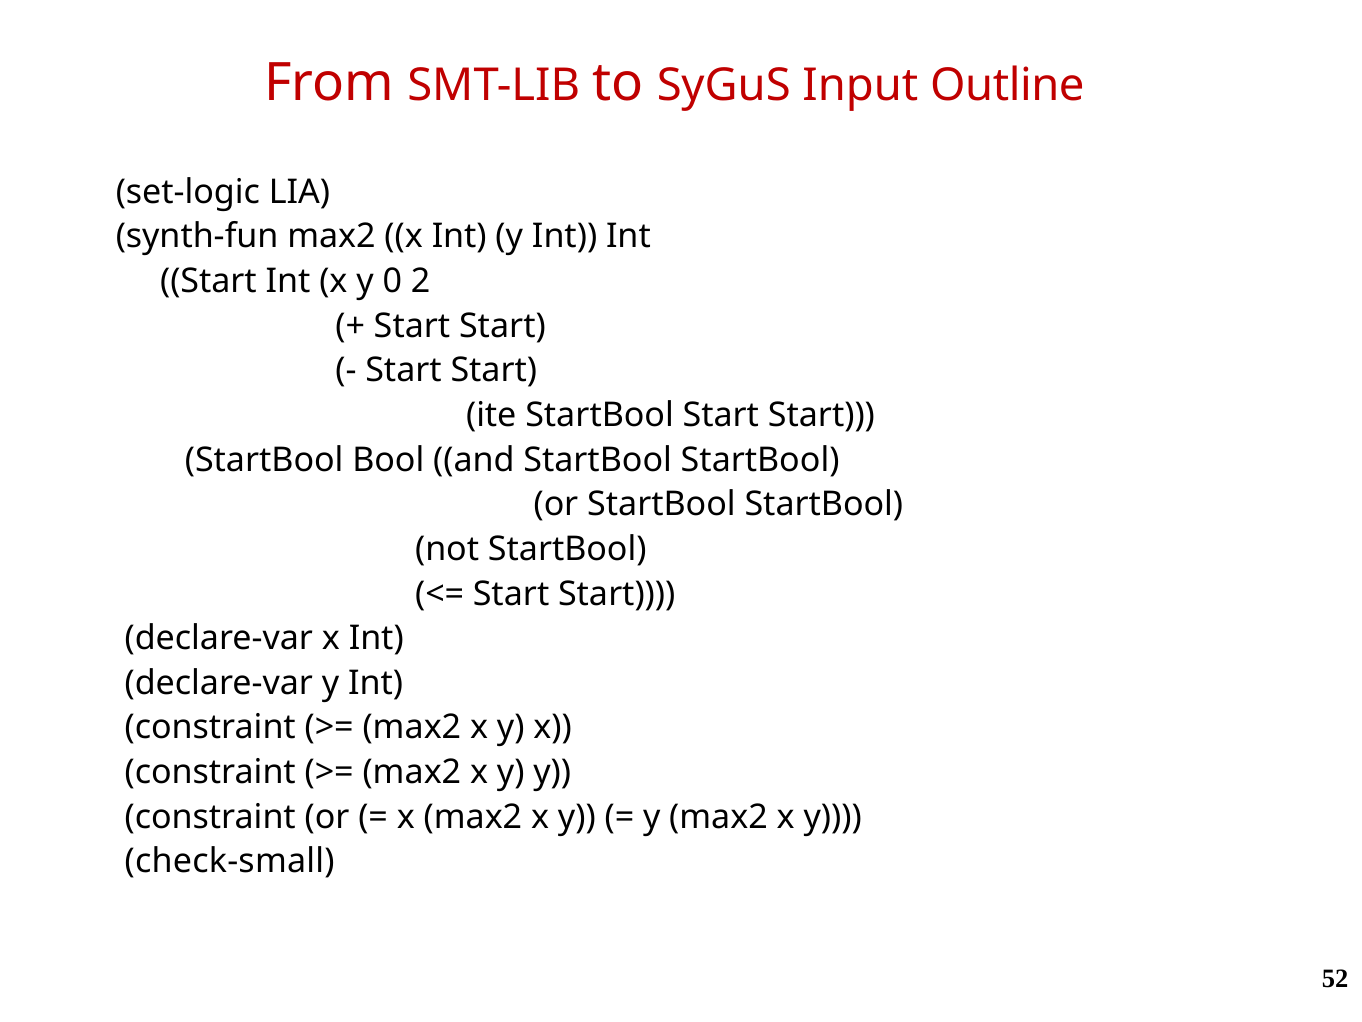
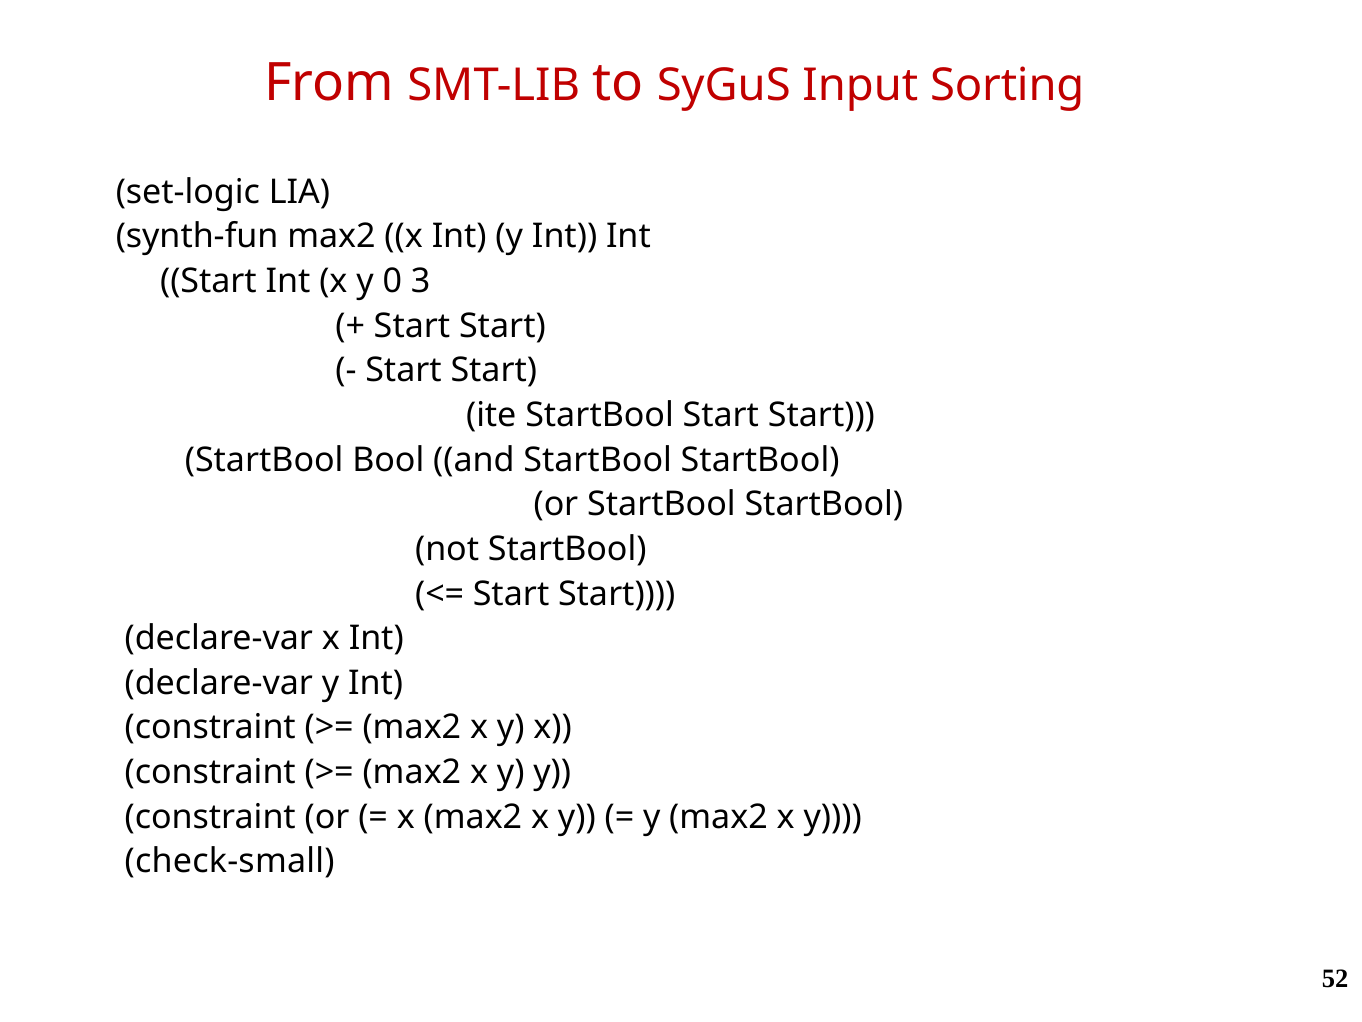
Outline: Outline -> Sorting
2: 2 -> 3
